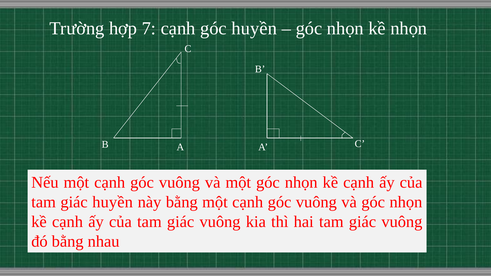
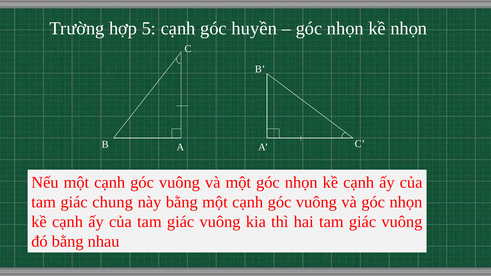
7: 7 -> 5
giác huyền: huyền -> chung
